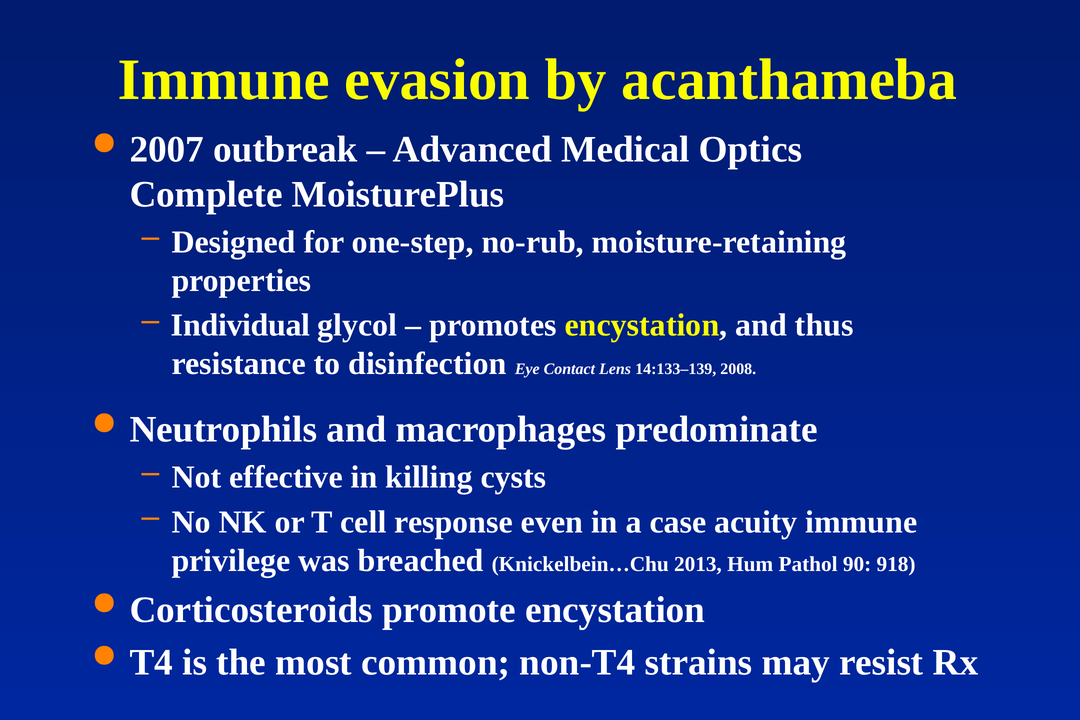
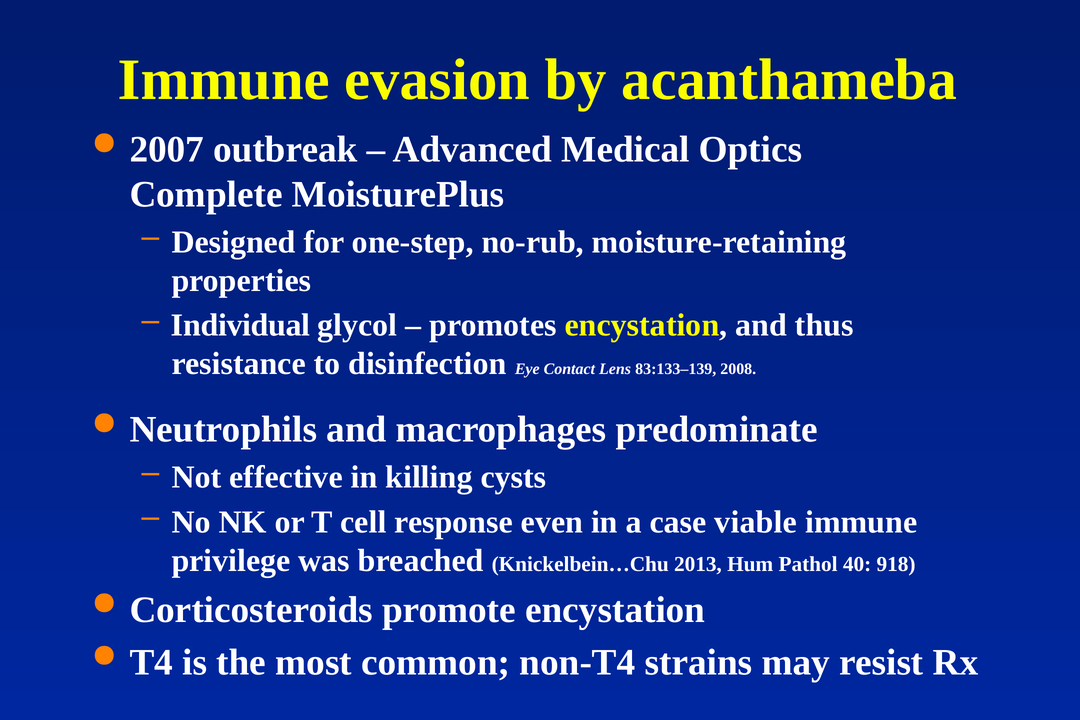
14:133–139: 14:133–139 -> 83:133–139
acuity: acuity -> viable
90: 90 -> 40
